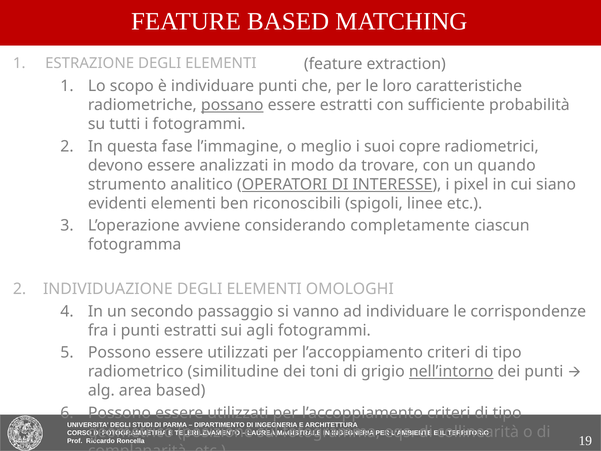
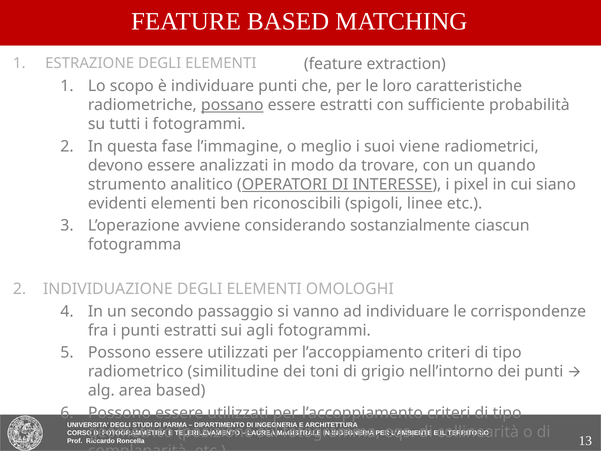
copre: copre -> viene
completamente: completamente -> sostanzialmente
nell’intorno underline: present -> none
19: 19 -> 13
